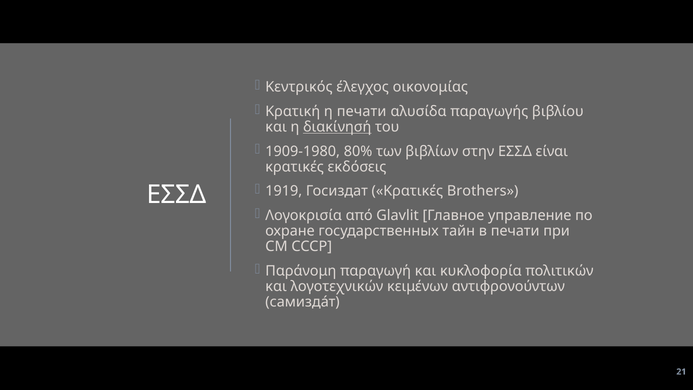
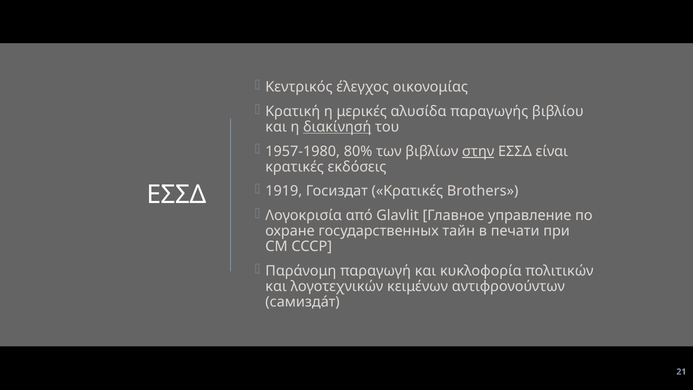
η печати: печати -> μερικές
1909-1980: 1909-1980 -> 1957-1980
στην underline: none -> present
